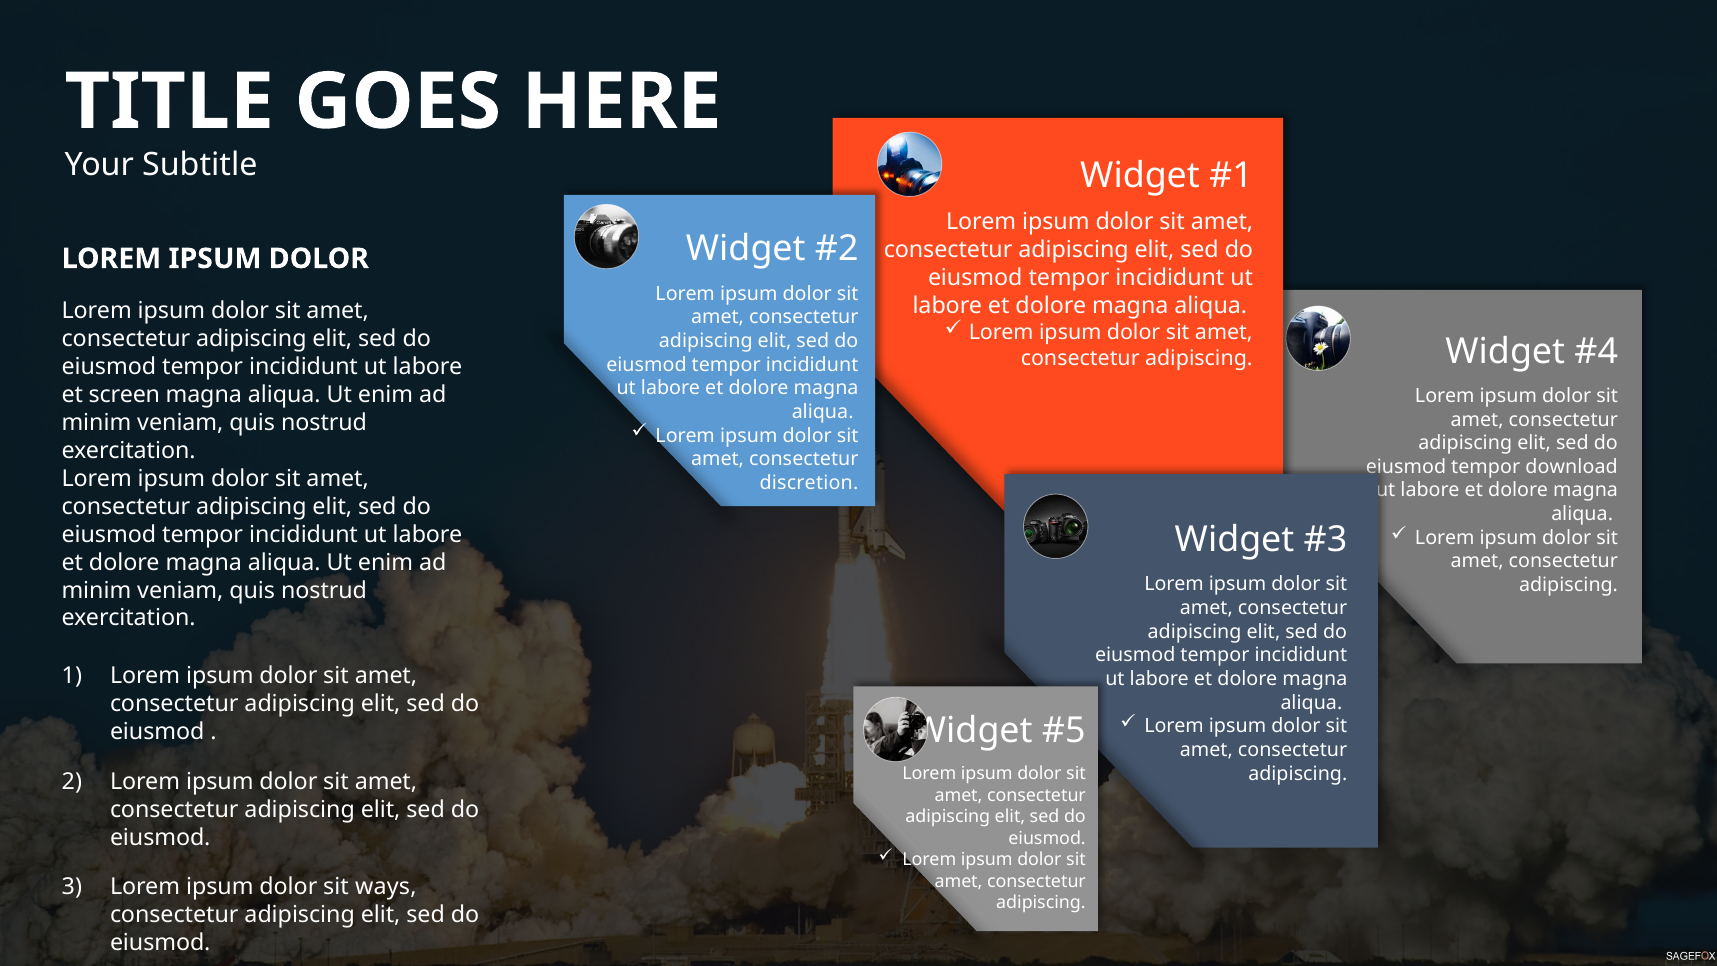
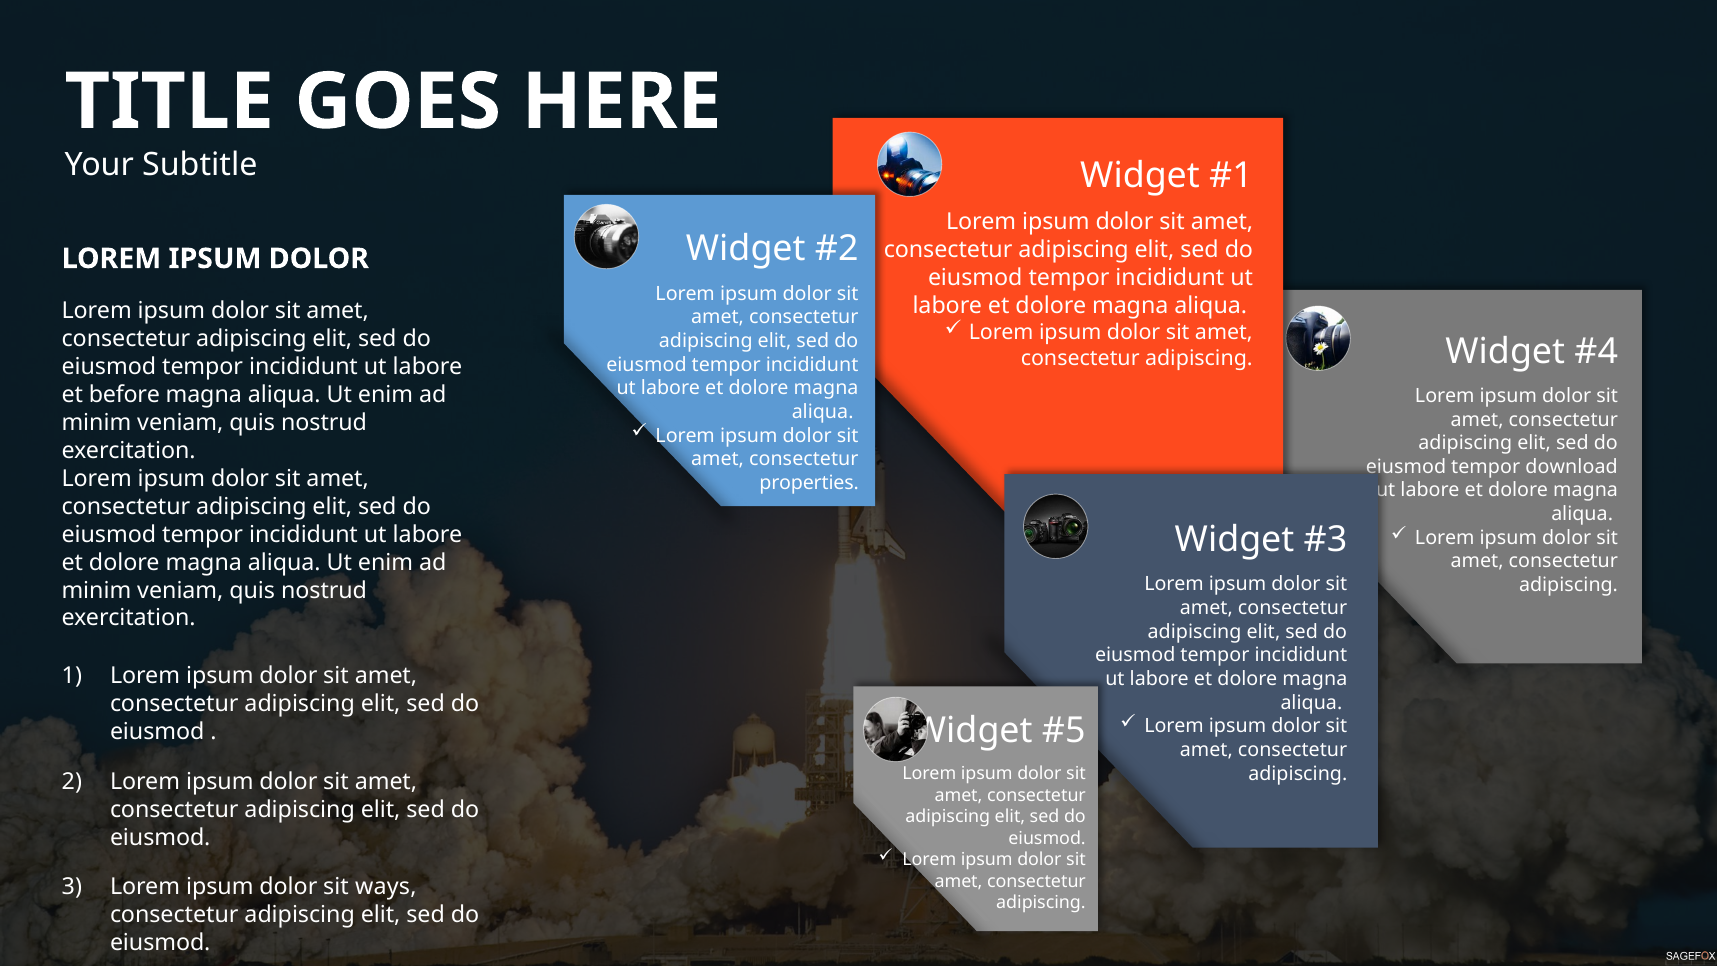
screen: screen -> before
discretion: discretion -> properties
